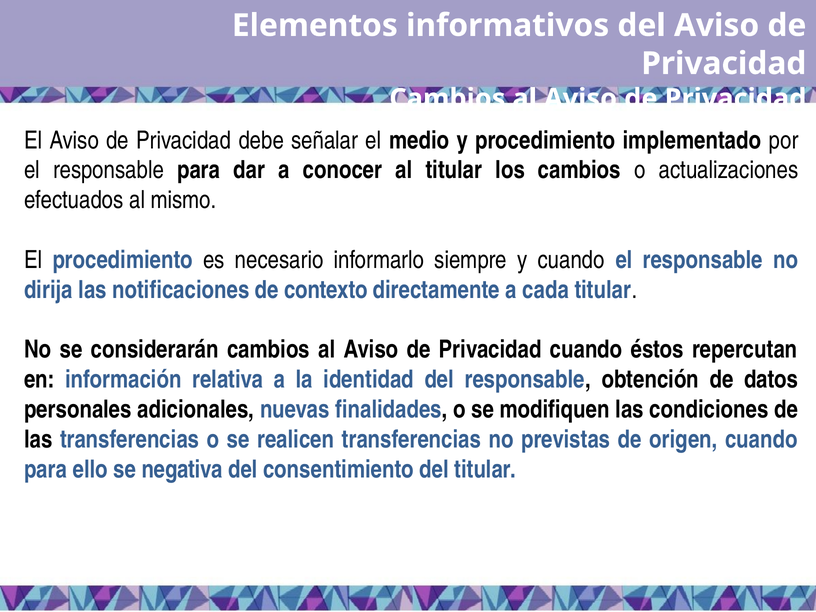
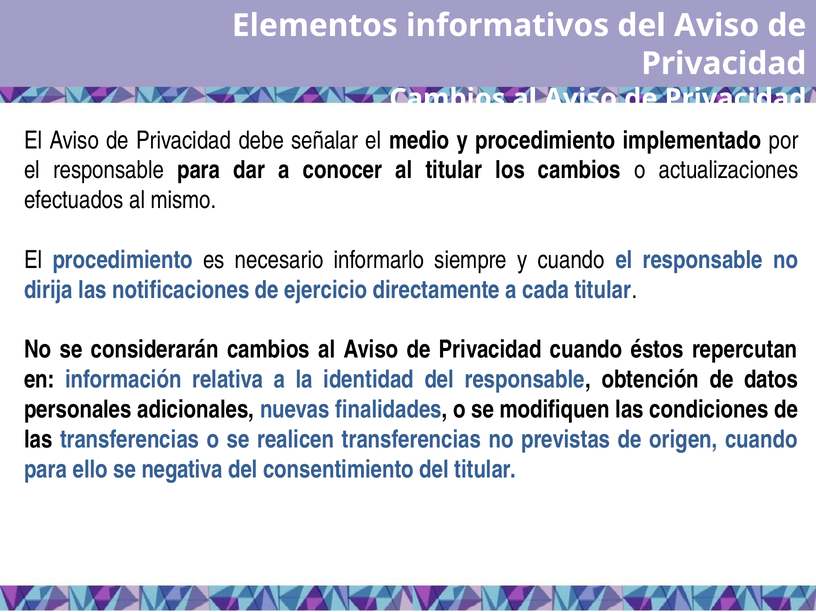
contexto: contexto -> ejercicio
